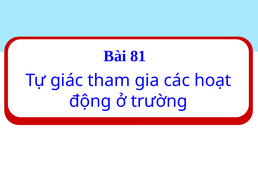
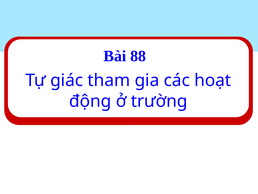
81: 81 -> 88
